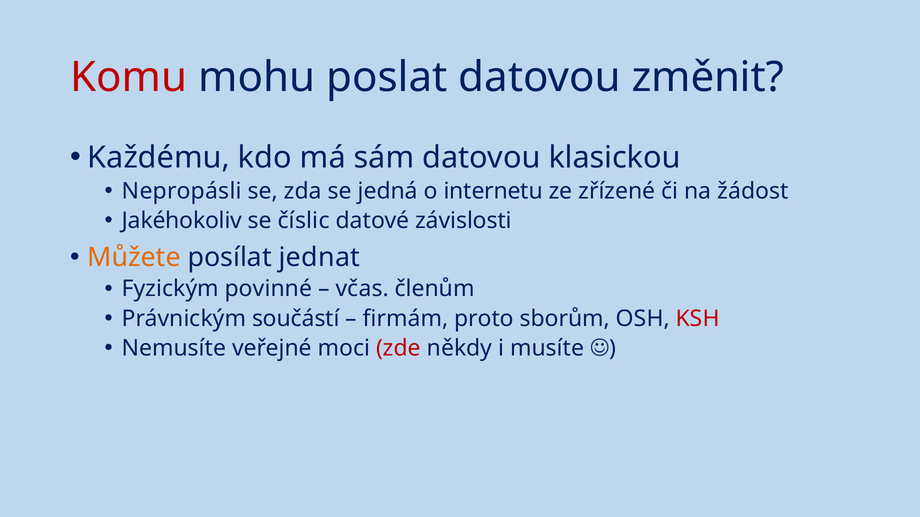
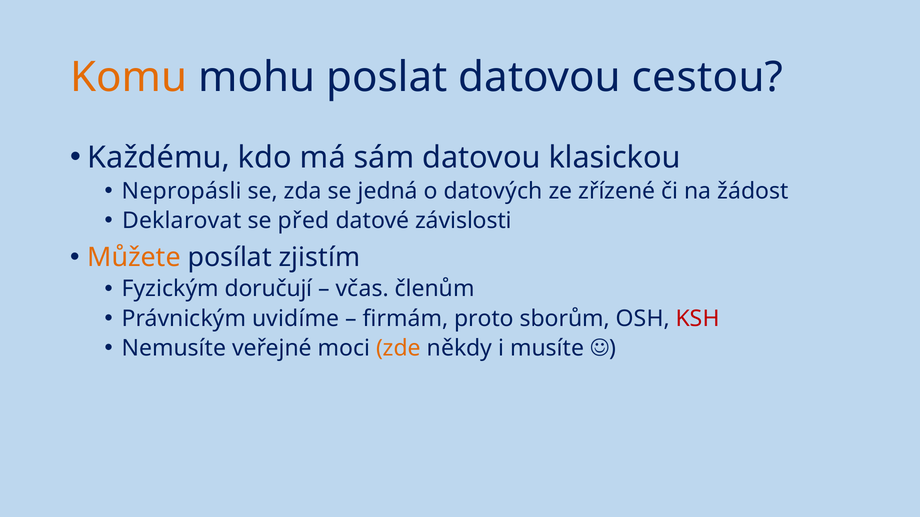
Komu colour: red -> orange
změnit: změnit -> cestou
internetu: internetu -> datových
Jakéhokoliv: Jakéhokoliv -> Deklarovat
číslic: číslic -> před
jednat: jednat -> zjistím
povinné: povinné -> doručují
součástí: součástí -> uvidíme
zde colour: red -> orange
